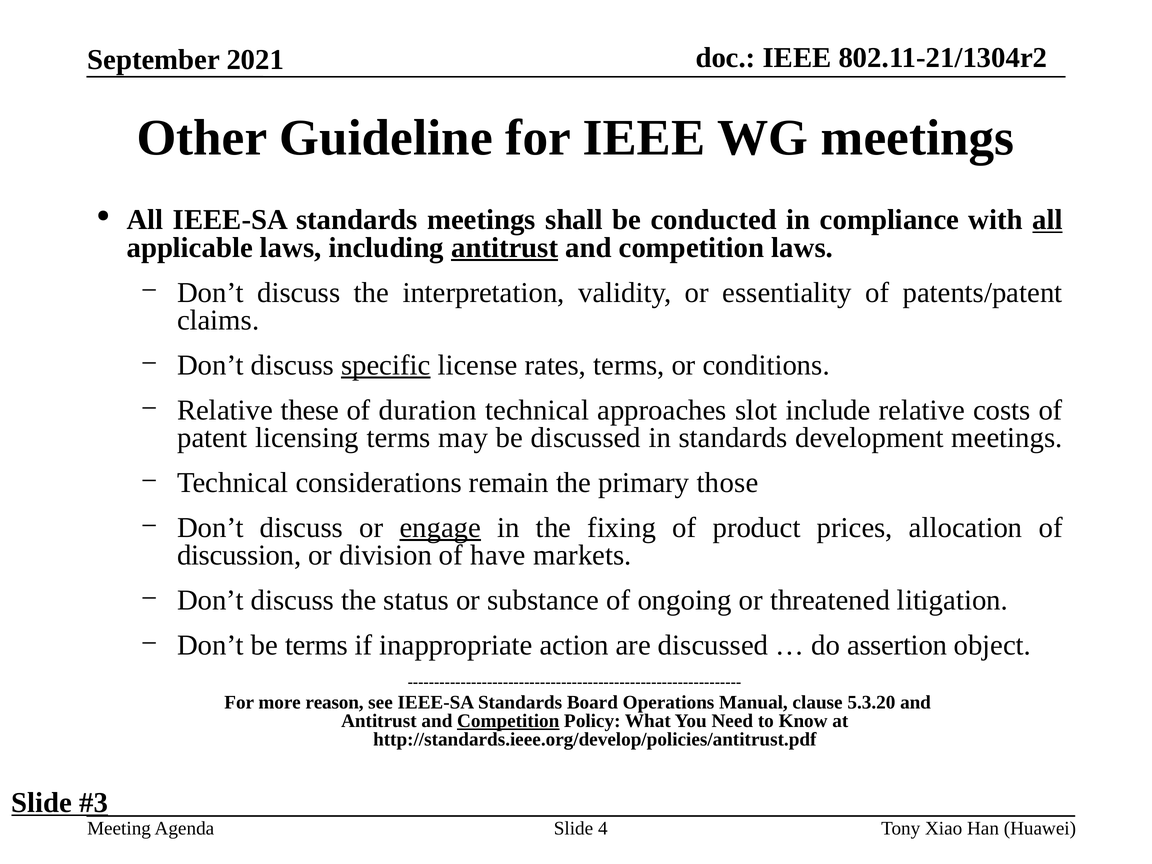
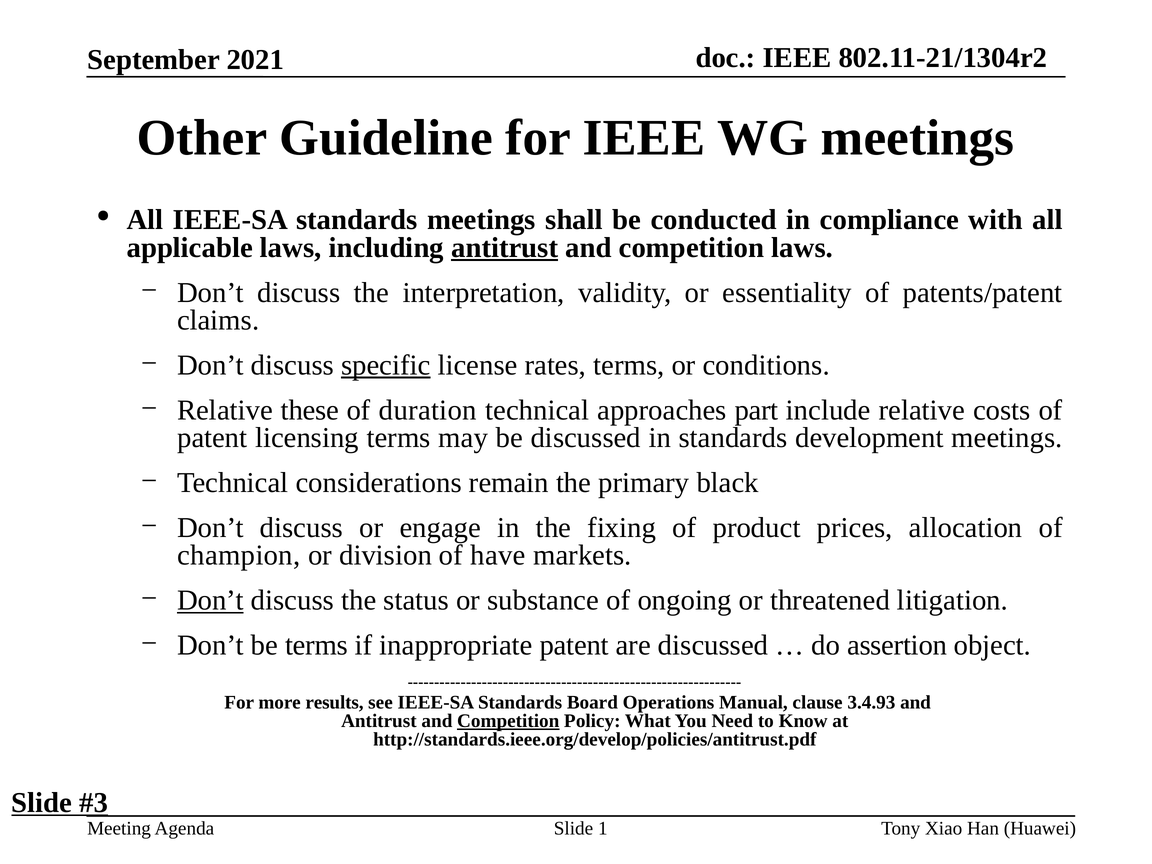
all at (1048, 220) underline: present -> none
slot: slot -> part
those: those -> black
engage underline: present -> none
discussion: discussion -> champion
Don’t at (210, 600) underline: none -> present
inappropriate action: action -> patent
reason: reason -> results
5.3.20: 5.3.20 -> 3.4.93
4: 4 -> 1
